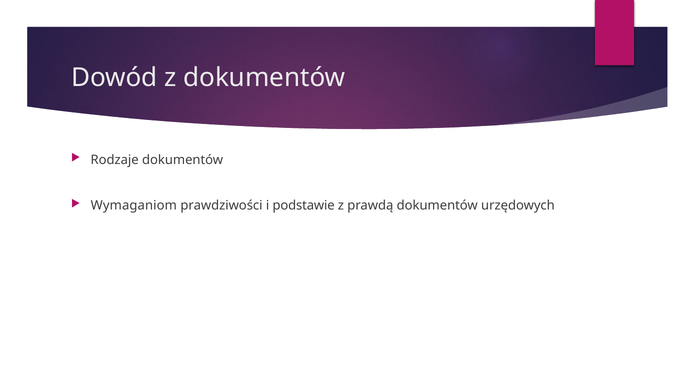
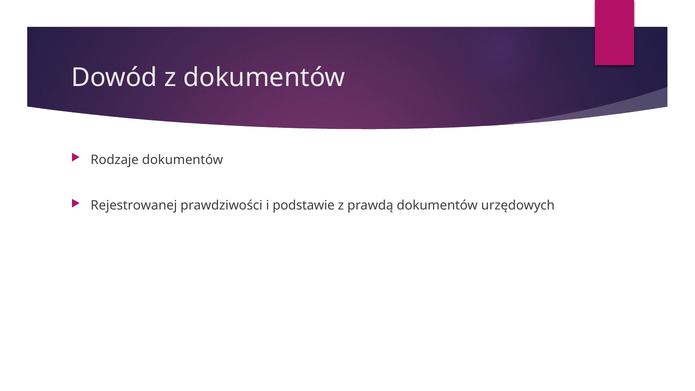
Wymaganiom: Wymaganiom -> Rejestrowanej
